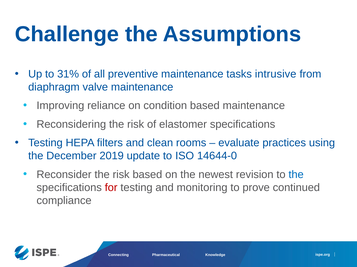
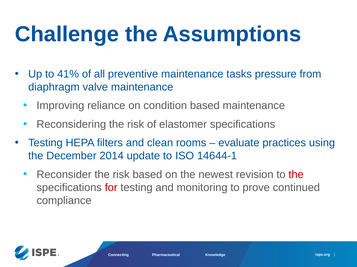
31%: 31% -> 41%
intrusive: intrusive -> pressure
2019: 2019 -> 2014
14644-0: 14644-0 -> 14644-1
the at (296, 175) colour: blue -> red
